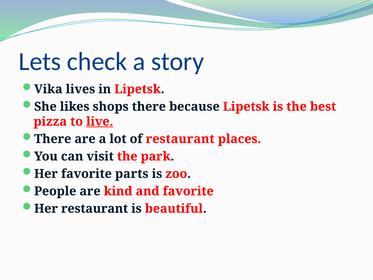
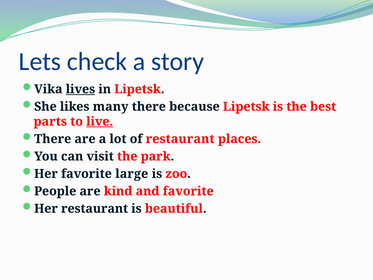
lives underline: none -> present
shops: shops -> many
pizza: pizza -> parts
parts: parts -> large
